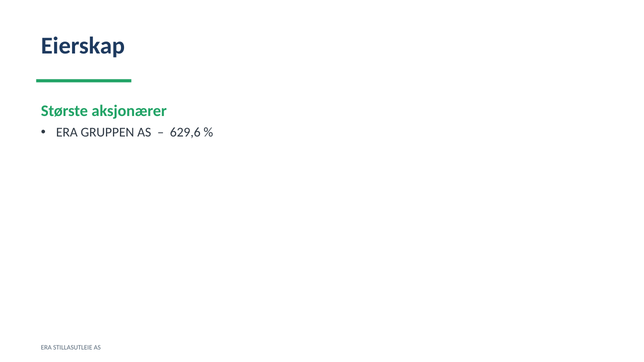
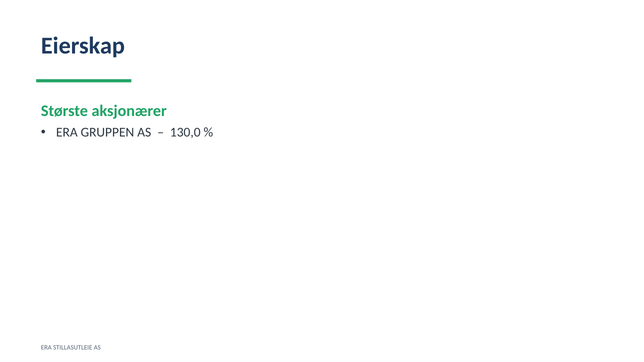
629,6: 629,6 -> 130,0
